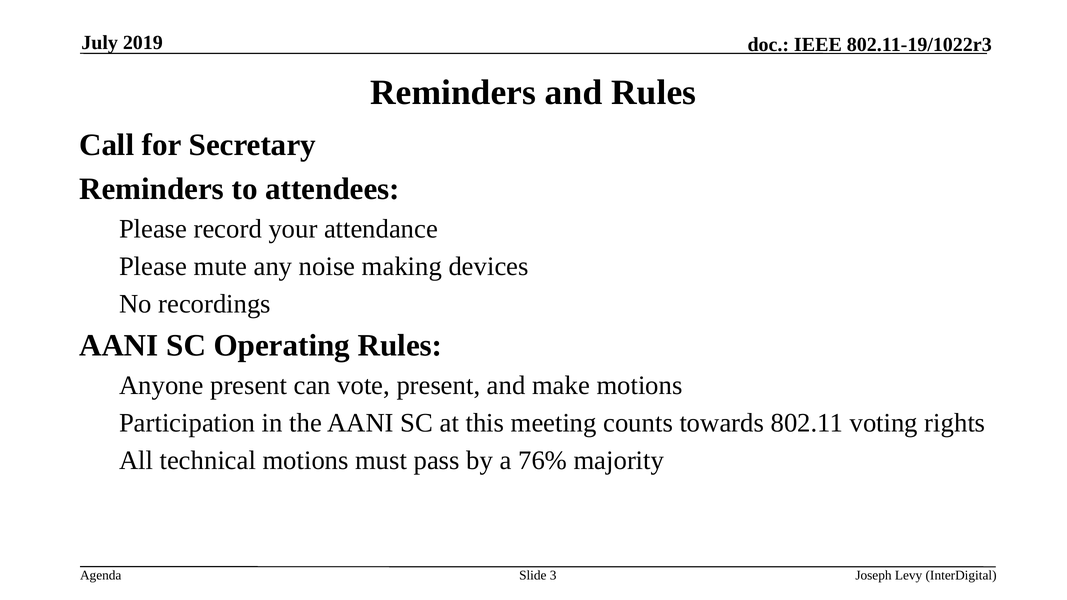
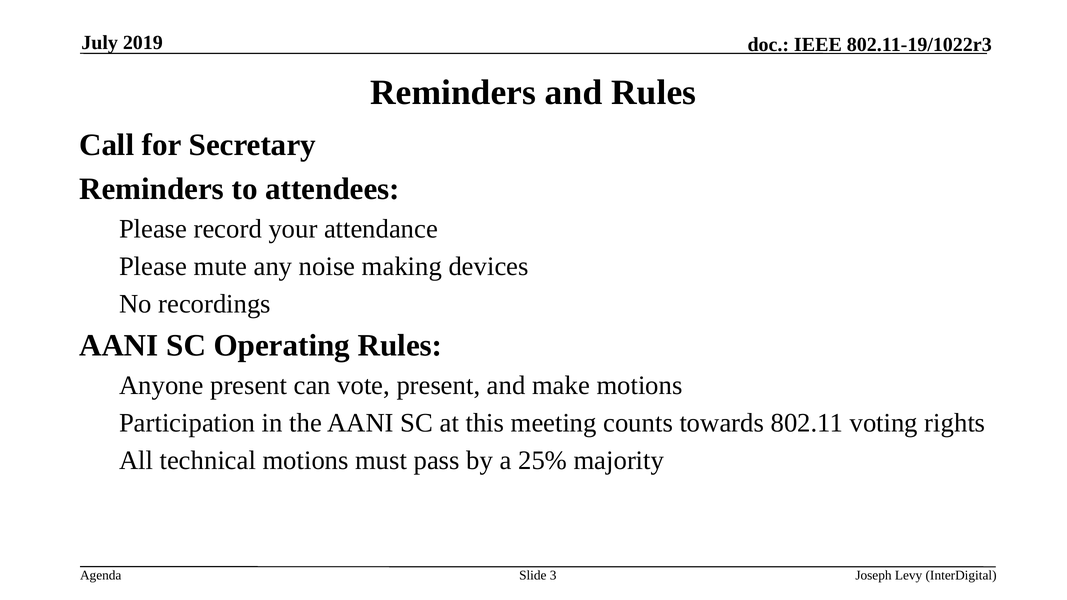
76%: 76% -> 25%
